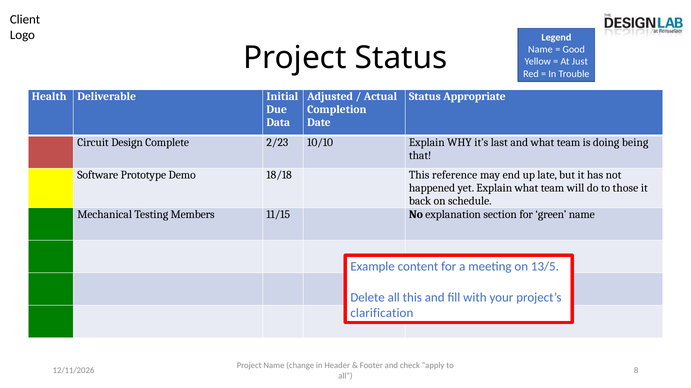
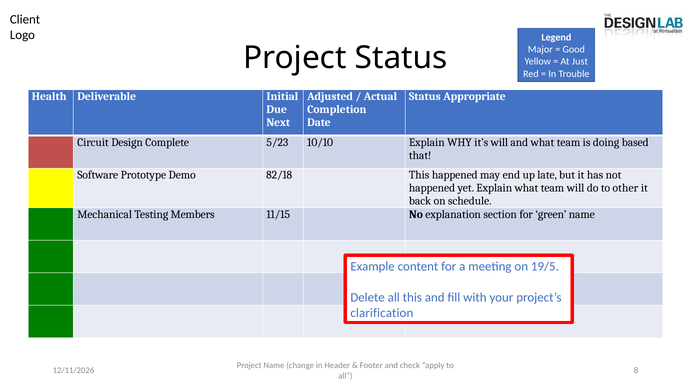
Name at (540, 50): Name -> Major
Data: Data -> Next
2/23: 2/23 -> 5/23
it’s last: last -> will
being: being -> based
18/18: 18/18 -> 82/18
This reference: reference -> happened
those: those -> other
13/5: 13/5 -> 19/5
